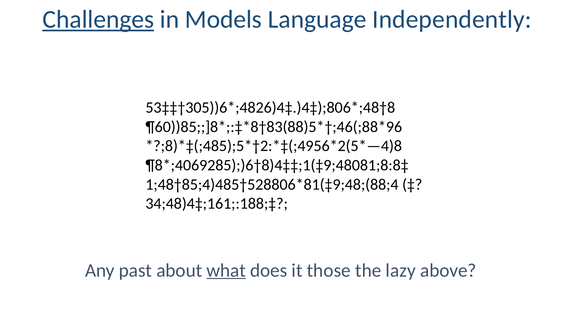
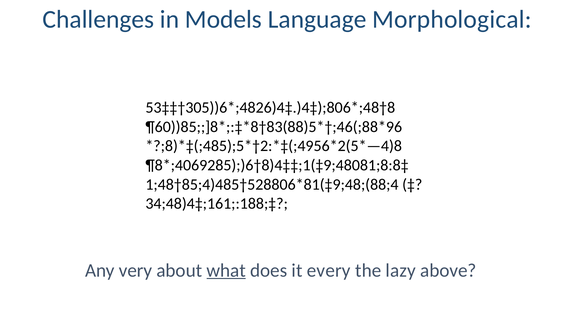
Challenges underline: present -> none
Independently: Independently -> Morphological
past: past -> very
those: those -> every
